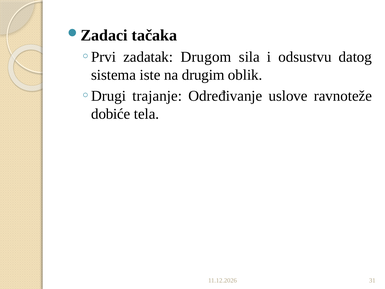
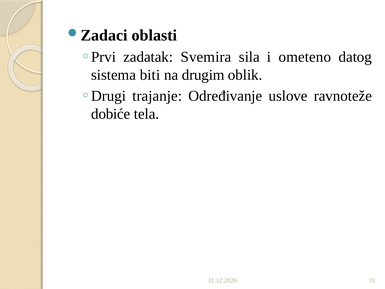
tačaka: tačaka -> oblasti
Drugom: Drugom -> Svemira
odsustvu: odsustvu -> ometeno
iste: iste -> biti
